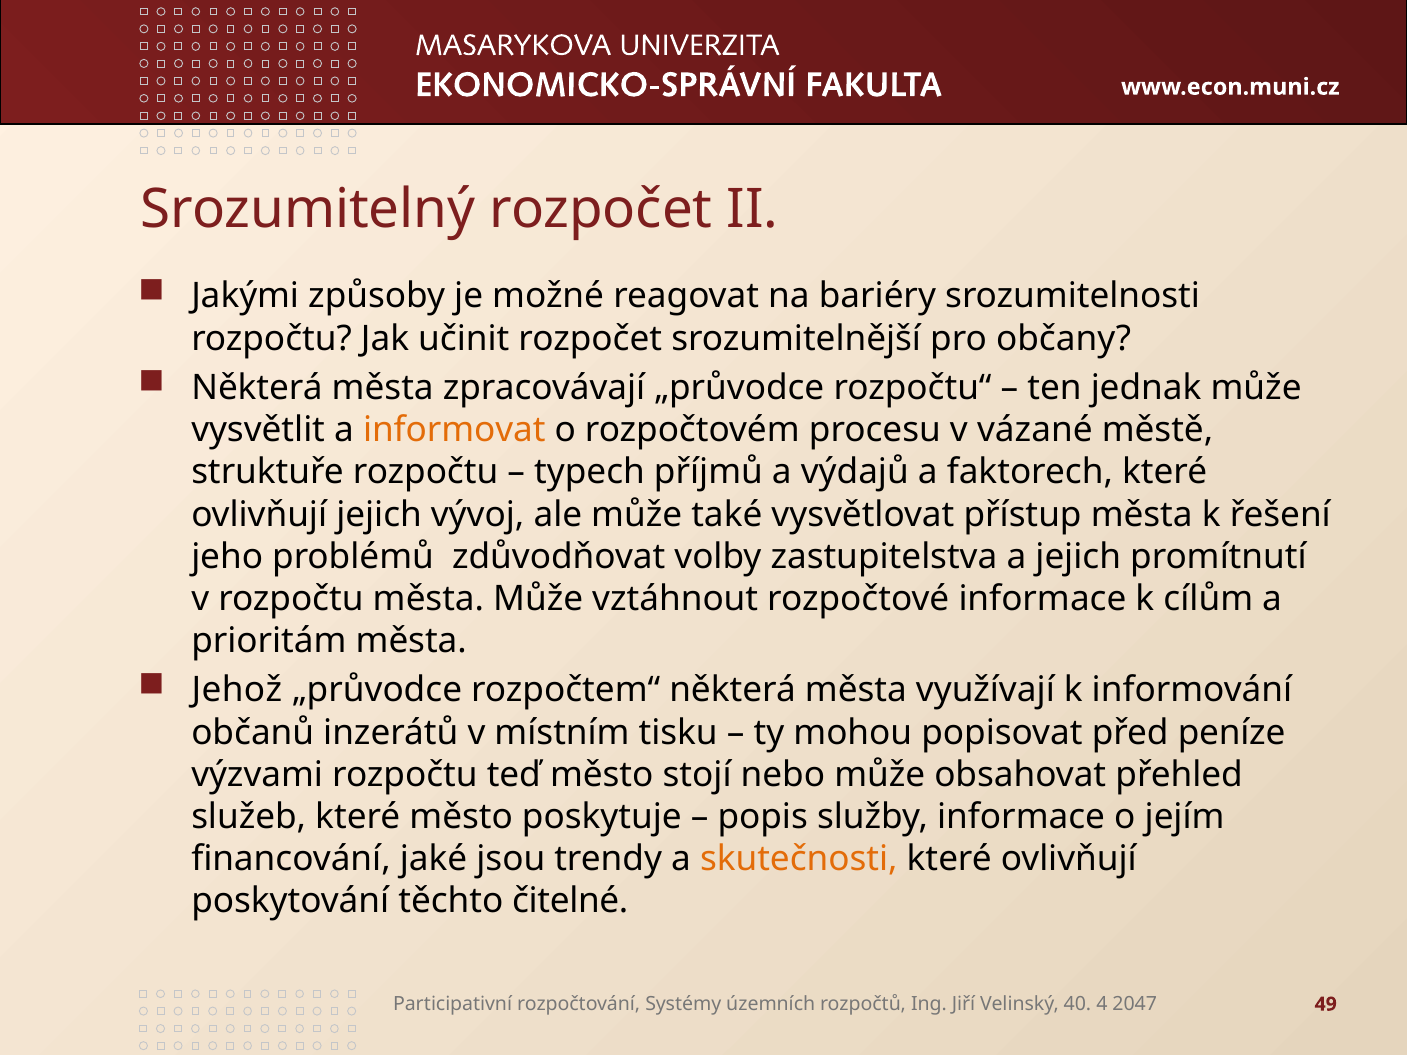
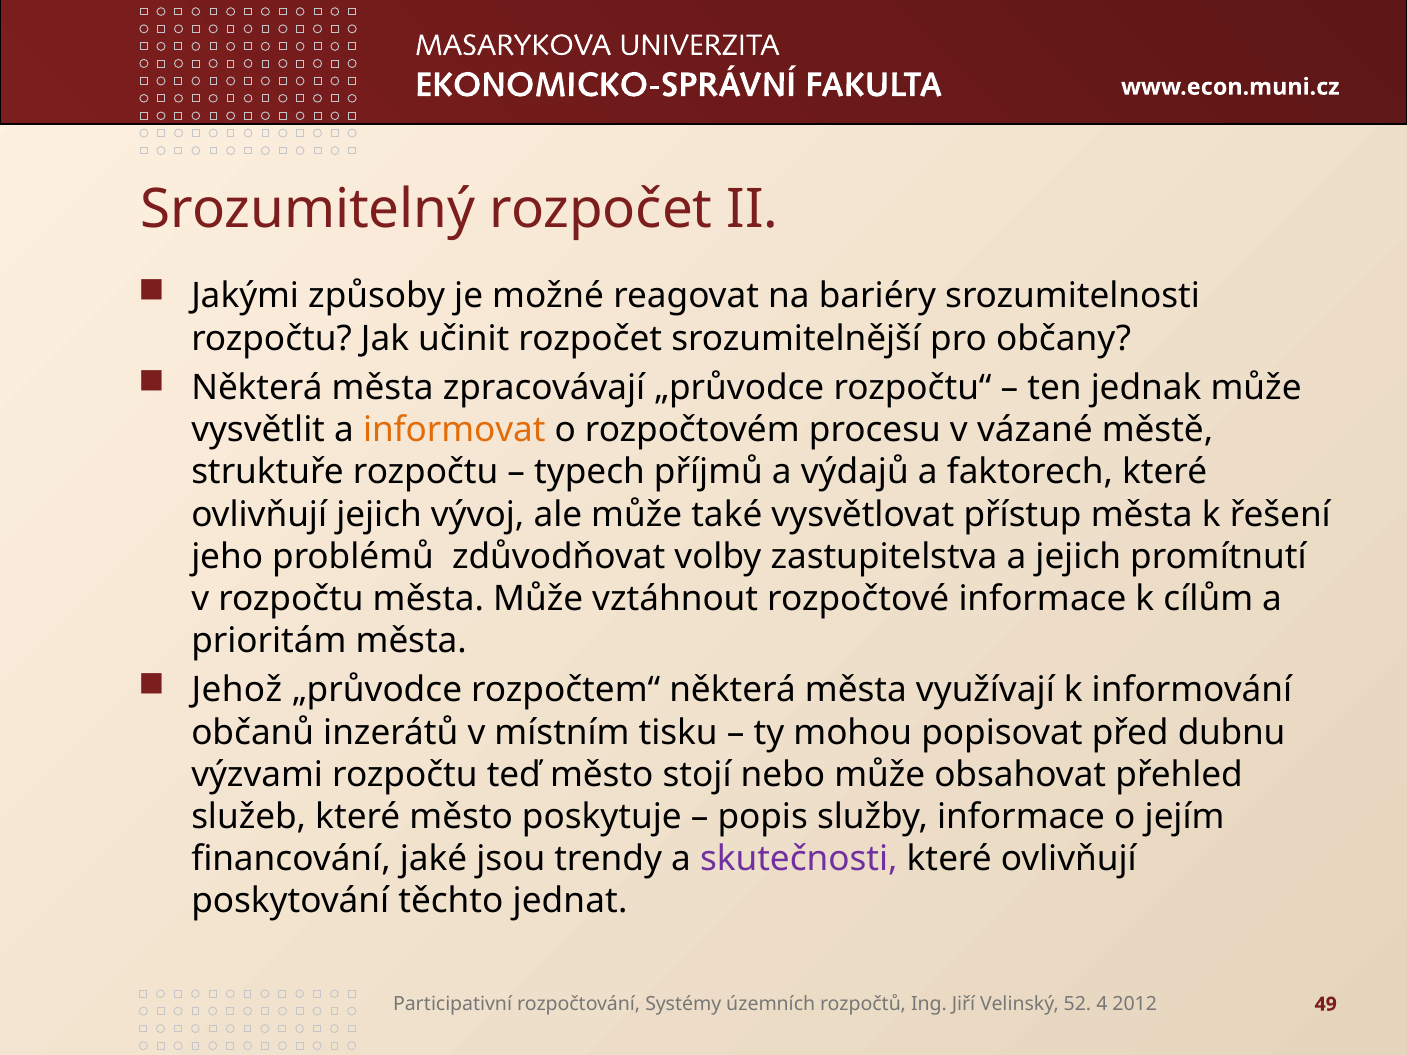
peníze: peníze -> dubnu
skutečnosti colour: orange -> purple
čitelné: čitelné -> jednat
40: 40 -> 52
2047: 2047 -> 2012
